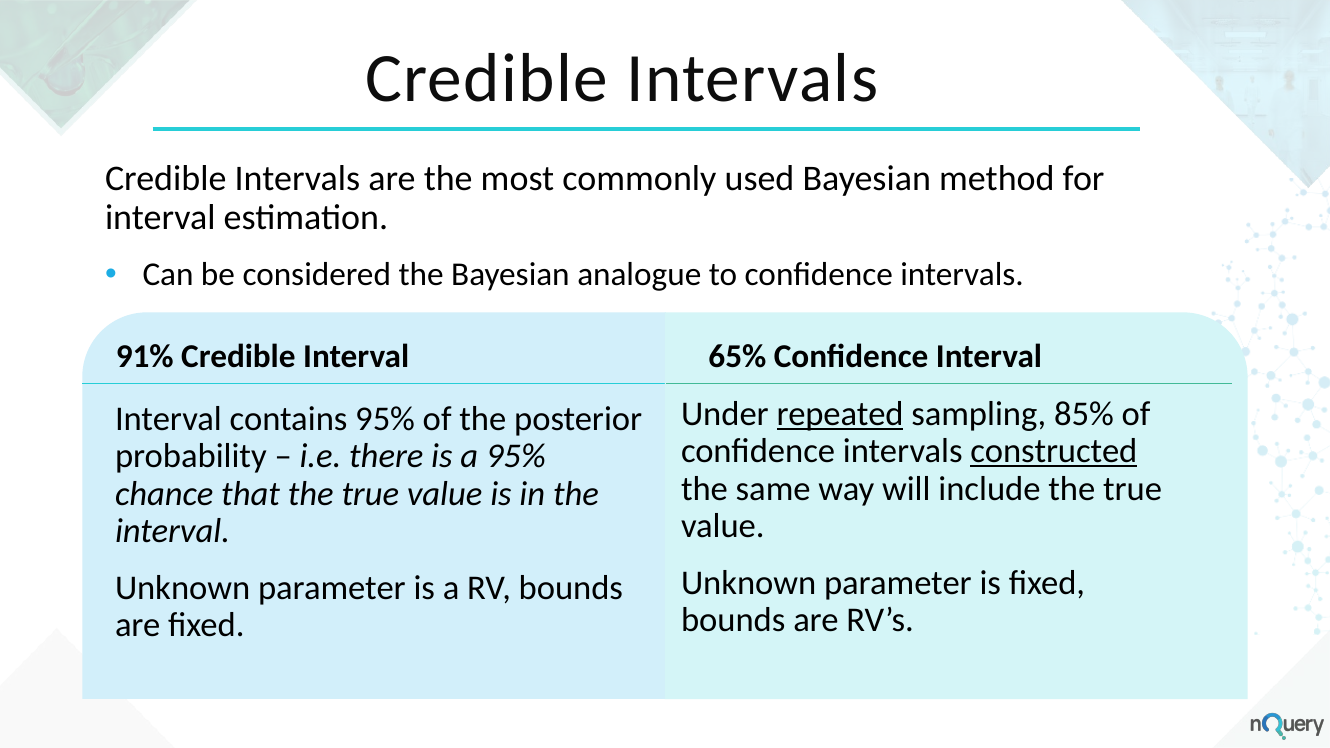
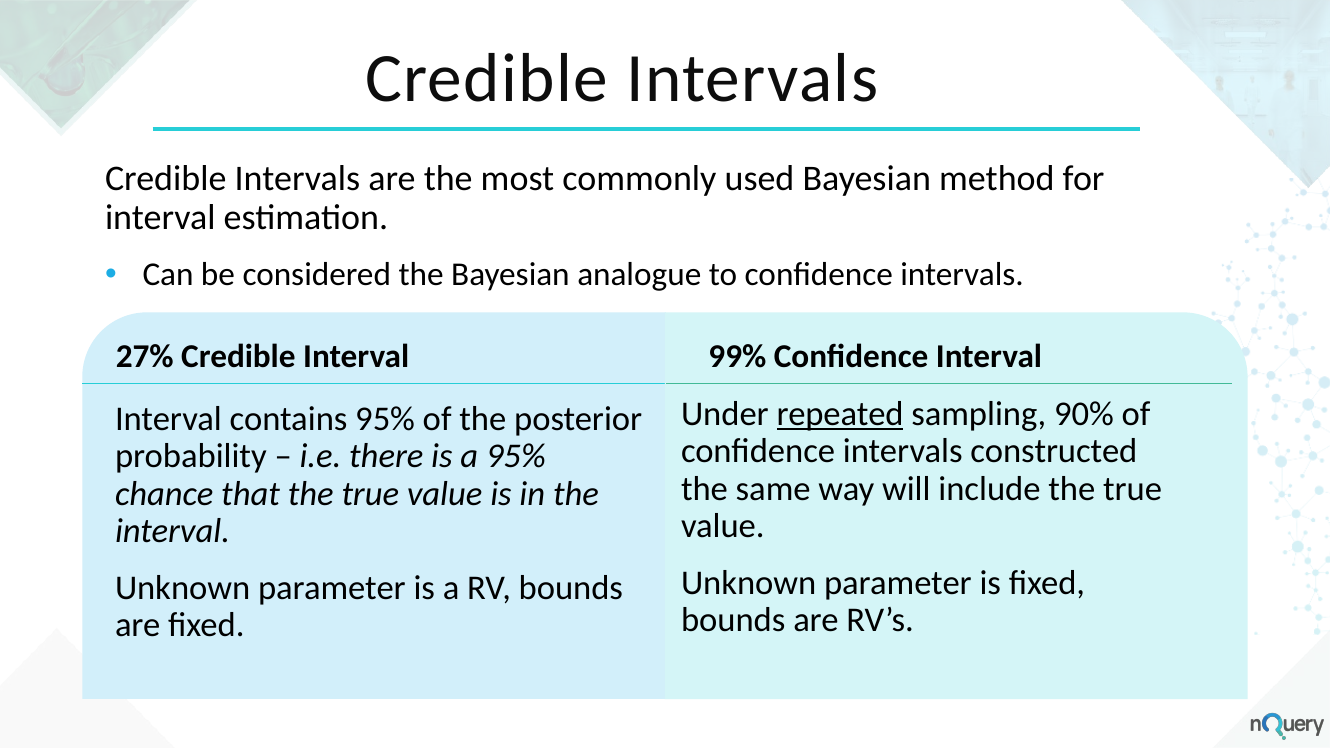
65%: 65% -> 99%
91%: 91% -> 27%
85%: 85% -> 90%
constructed underline: present -> none
